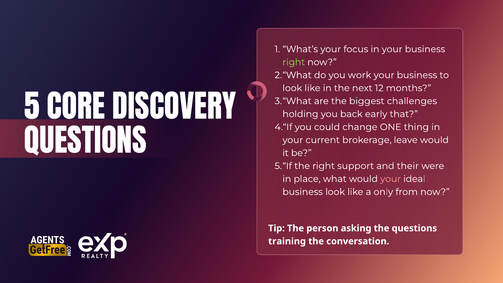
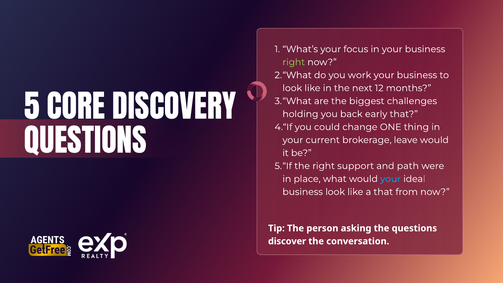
their: their -> path
your at (391, 179) colour: pink -> light blue
a only: only -> that
training: training -> discover
